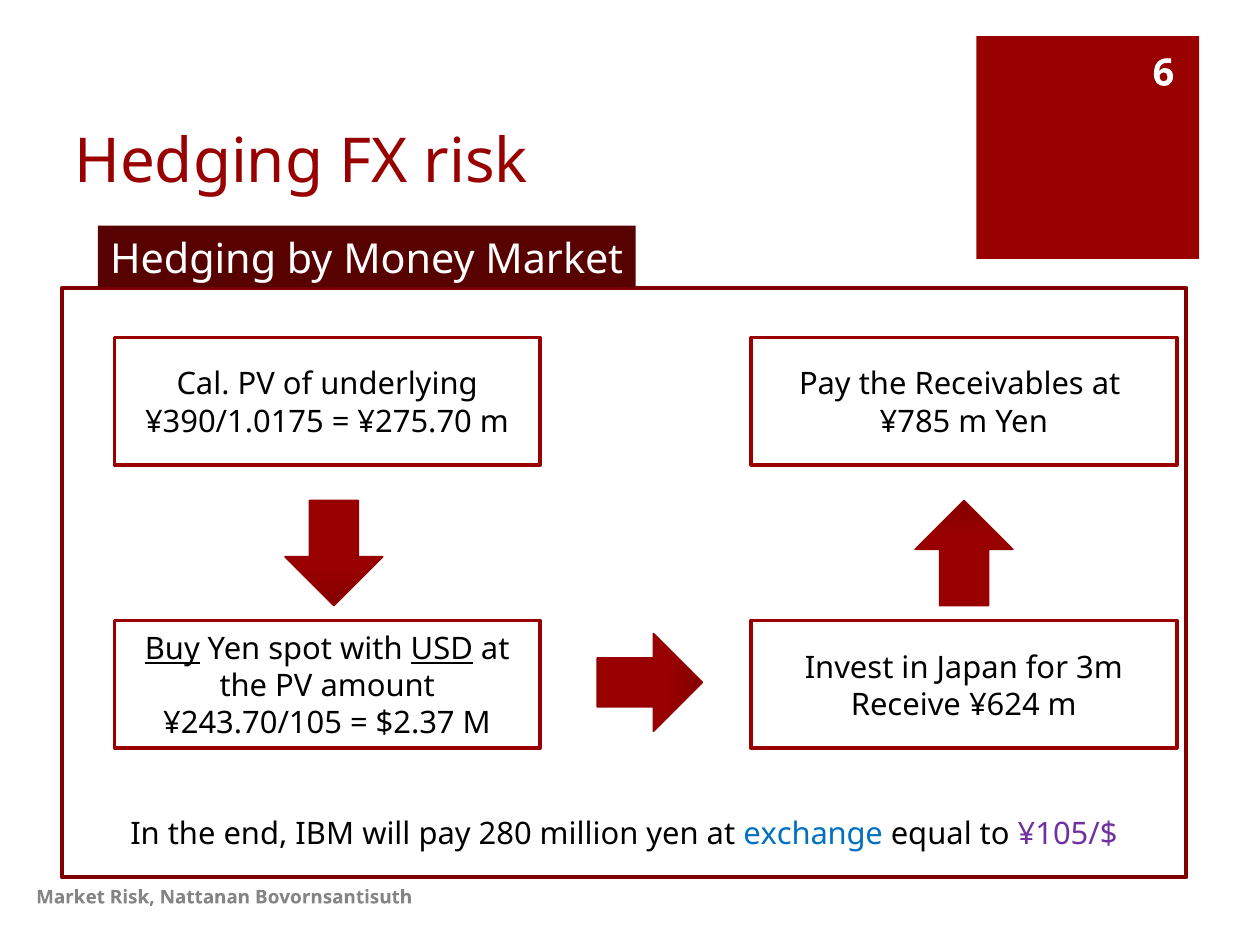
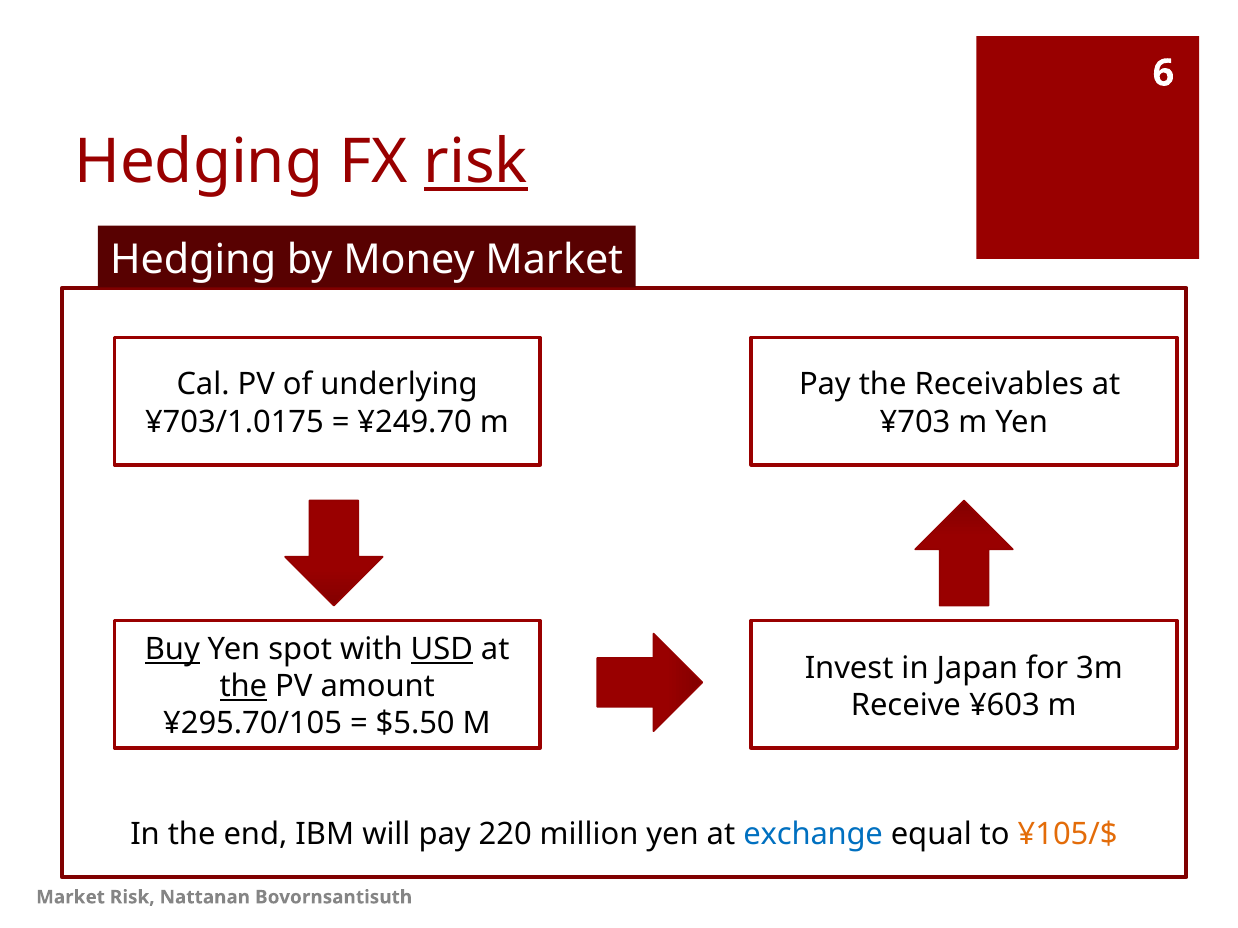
risk at (476, 162) underline: none -> present
¥390/1.0175: ¥390/1.0175 -> ¥703/1.0175
¥275.70: ¥275.70 -> ¥249.70
¥785: ¥785 -> ¥703
the at (243, 687) underline: none -> present
¥624: ¥624 -> ¥603
¥243.70/105: ¥243.70/105 -> ¥295.70/105
$2.37: $2.37 -> $5.50
280: 280 -> 220
¥105/$ colour: purple -> orange
